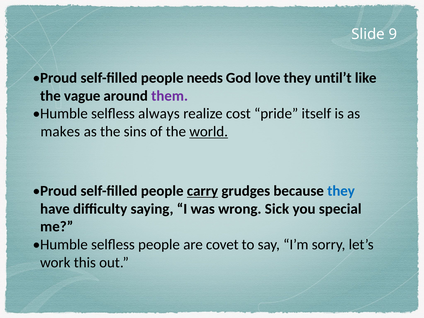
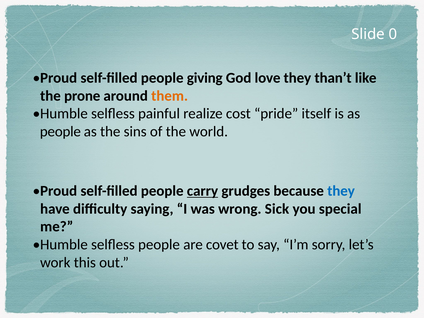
9: 9 -> 0
needs: needs -> giving
until’t: until’t -> than’t
vague: vague -> prone
them colour: purple -> orange
always: always -> painful
makes at (60, 132): makes -> people
world underline: present -> none
